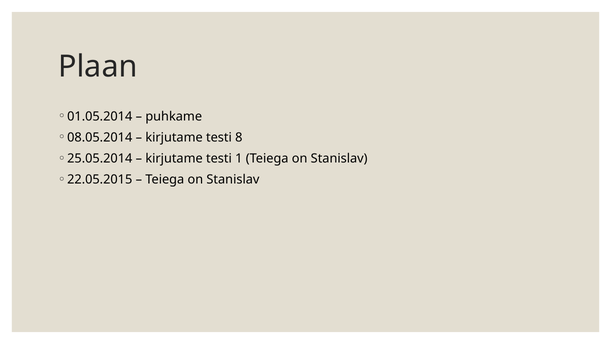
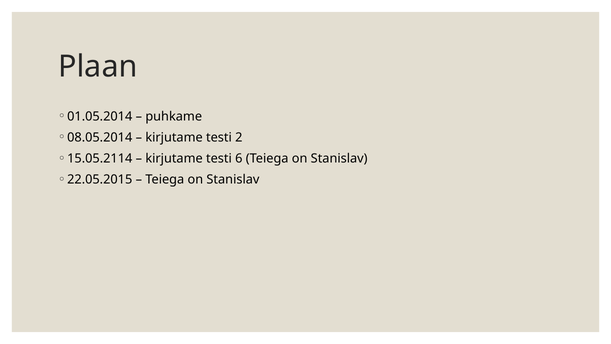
8: 8 -> 2
25.05.2014: 25.05.2014 -> 15.05.2114
1: 1 -> 6
